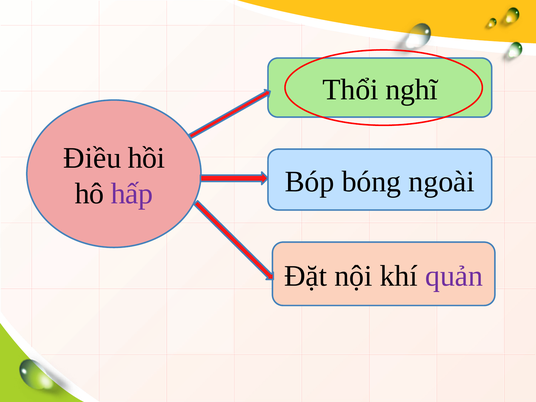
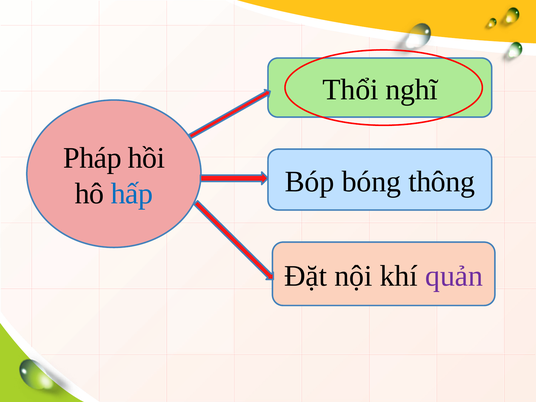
Điều: Điều -> Pháp
ngoài: ngoài -> thông
hấp colour: purple -> blue
